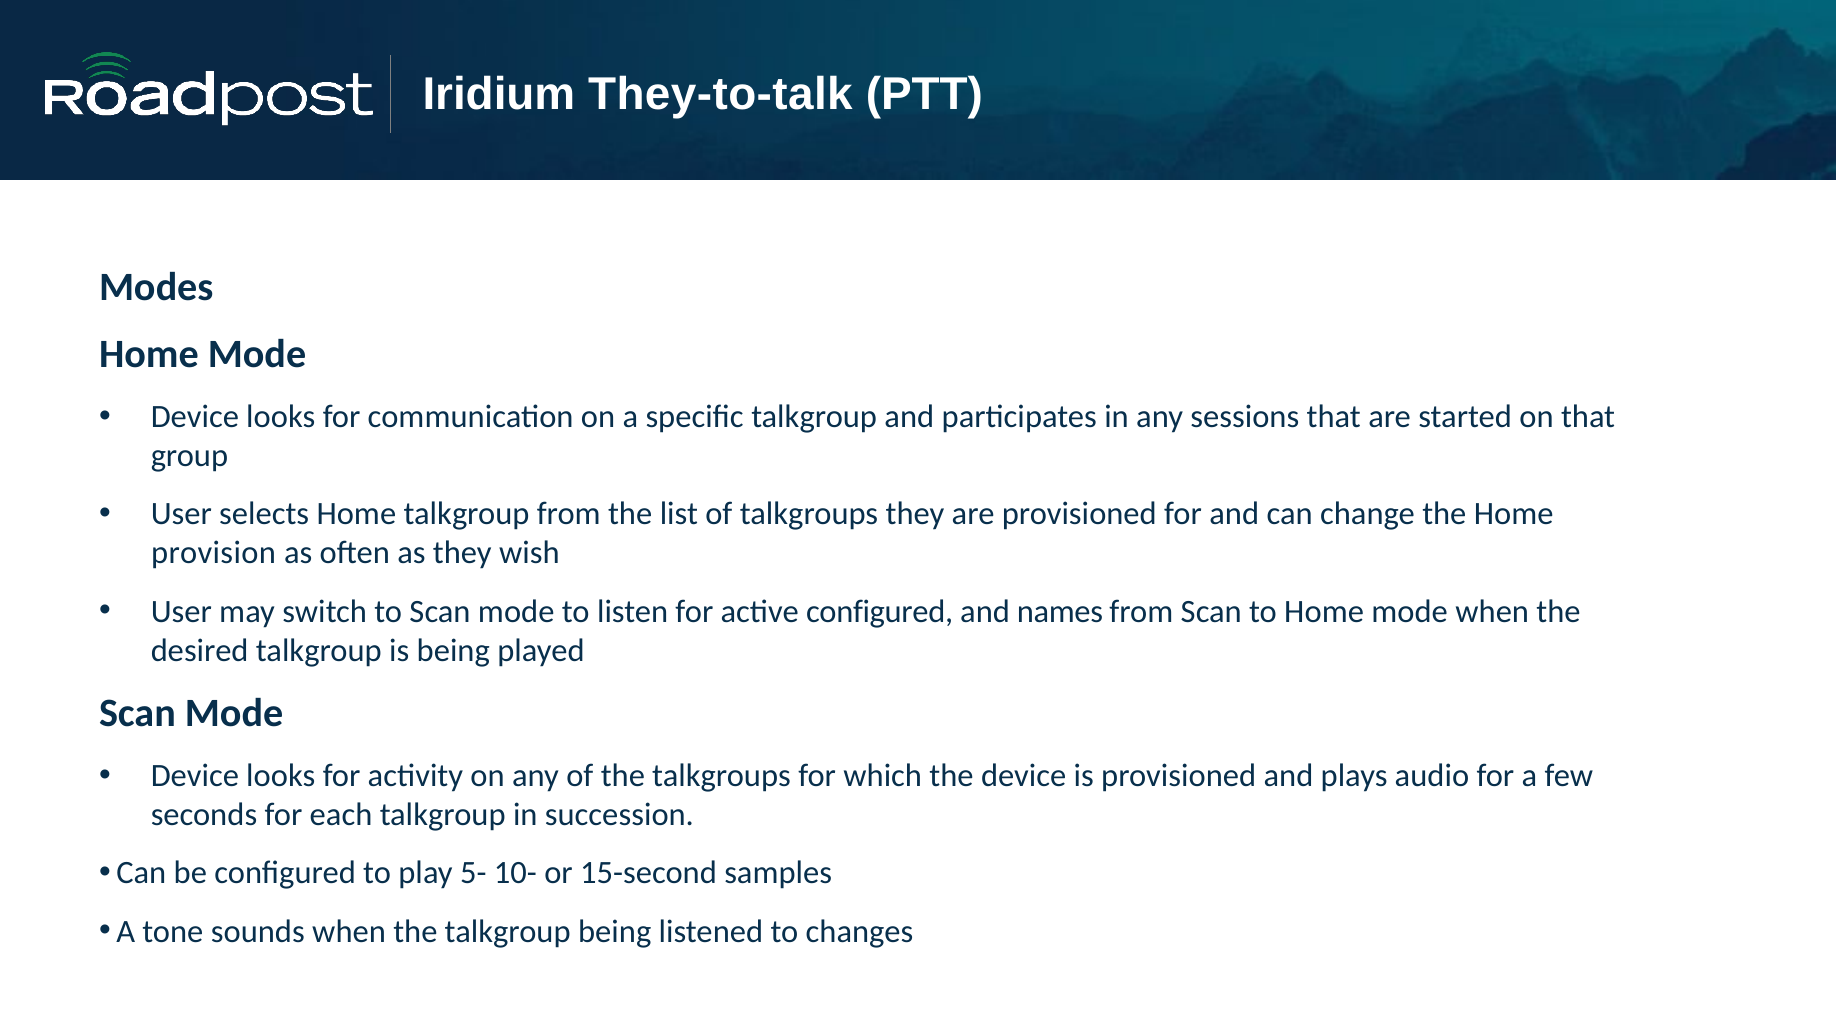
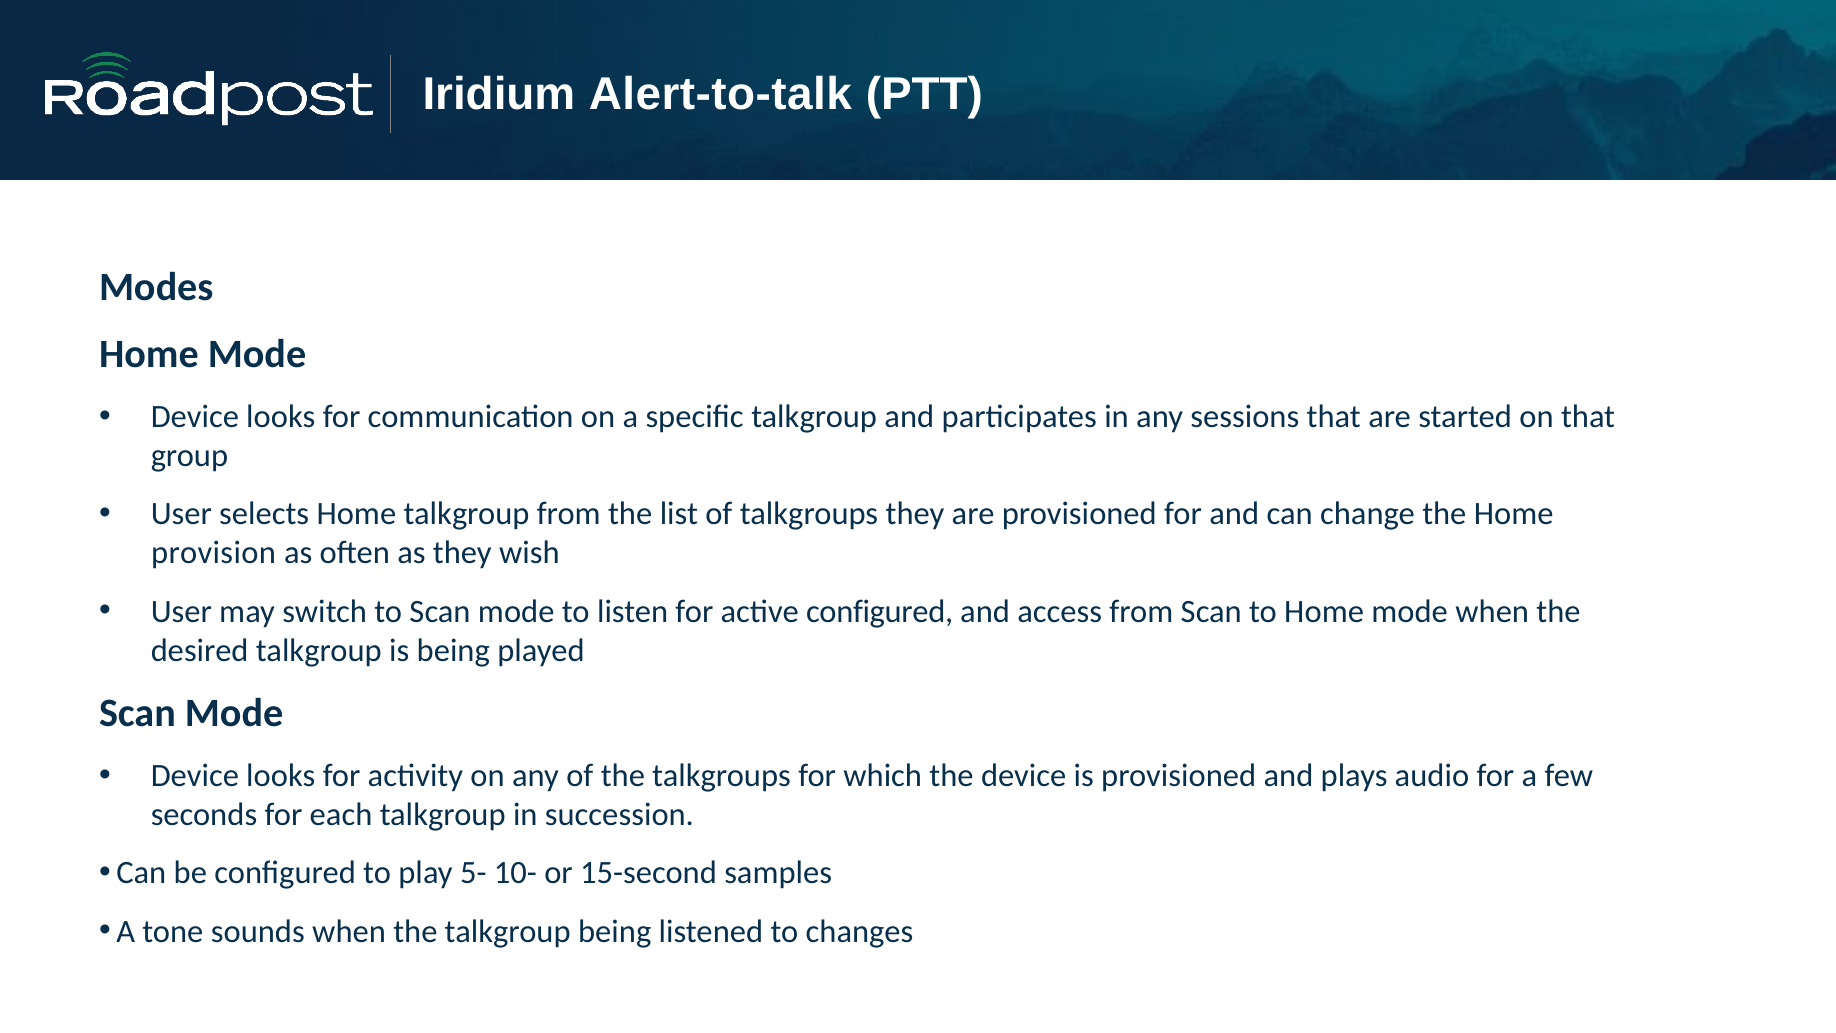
They-to-talk: They-to-talk -> Alert-to-talk
names: names -> access
